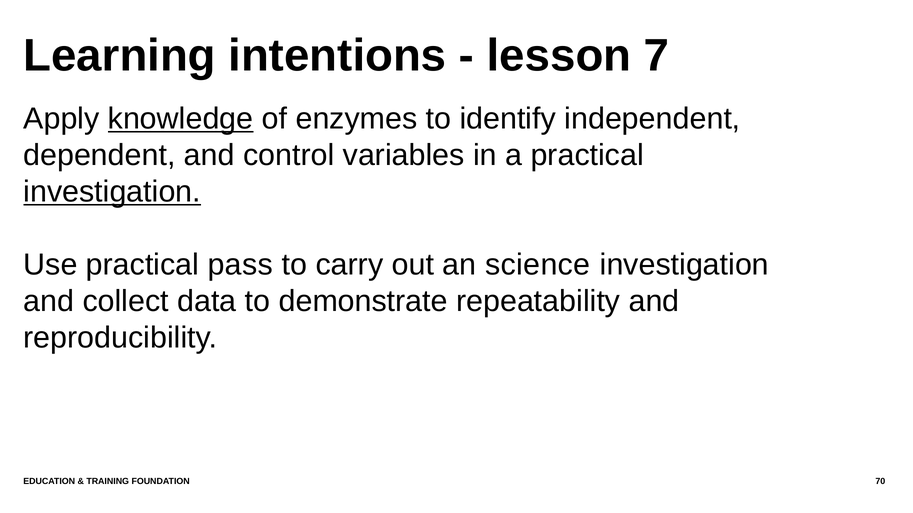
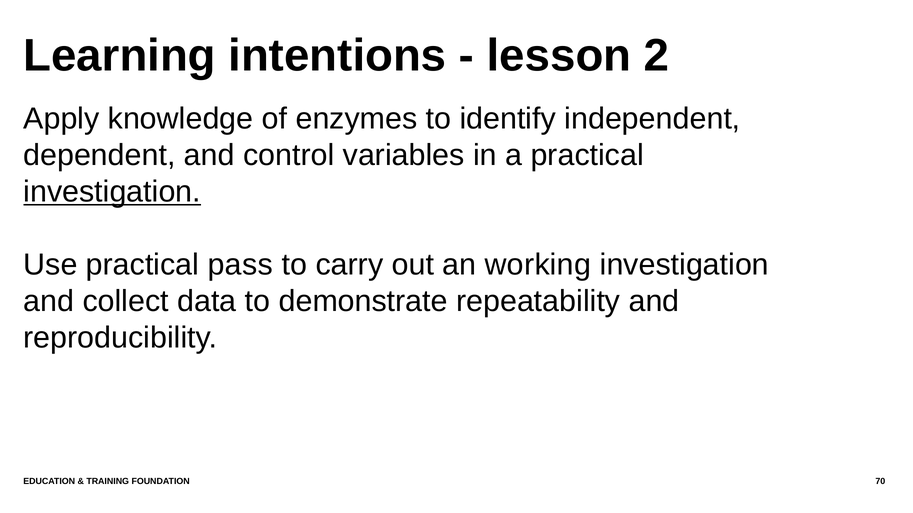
7: 7 -> 2
knowledge underline: present -> none
science: science -> working
